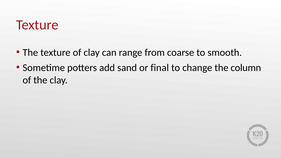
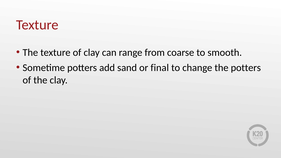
the column: column -> potters
